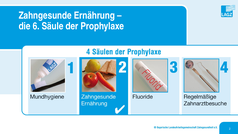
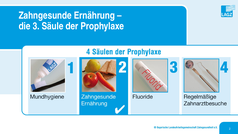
6: 6 -> 3
